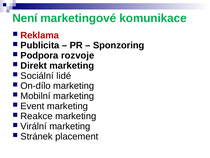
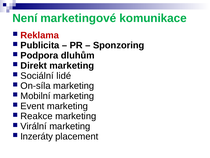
rozvoje: rozvoje -> dluhům
On-dílo: On-dílo -> On-síla
Stránek: Stránek -> Inzeráty
